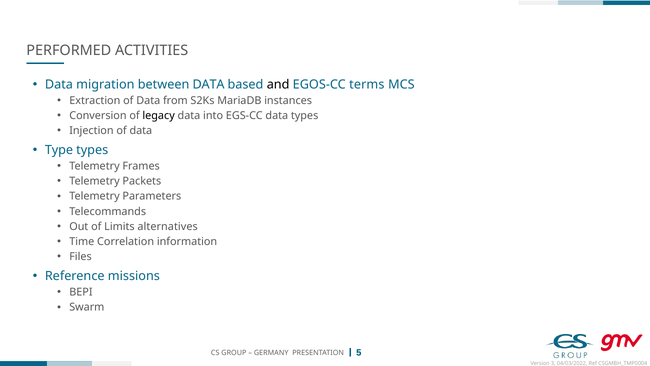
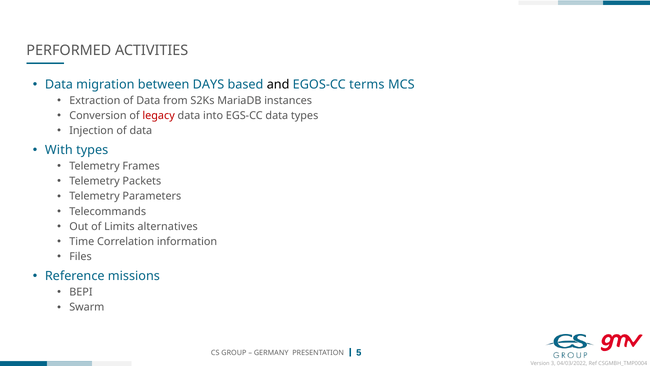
between DATA: DATA -> DAYS
legacy colour: black -> red
Type: Type -> With
